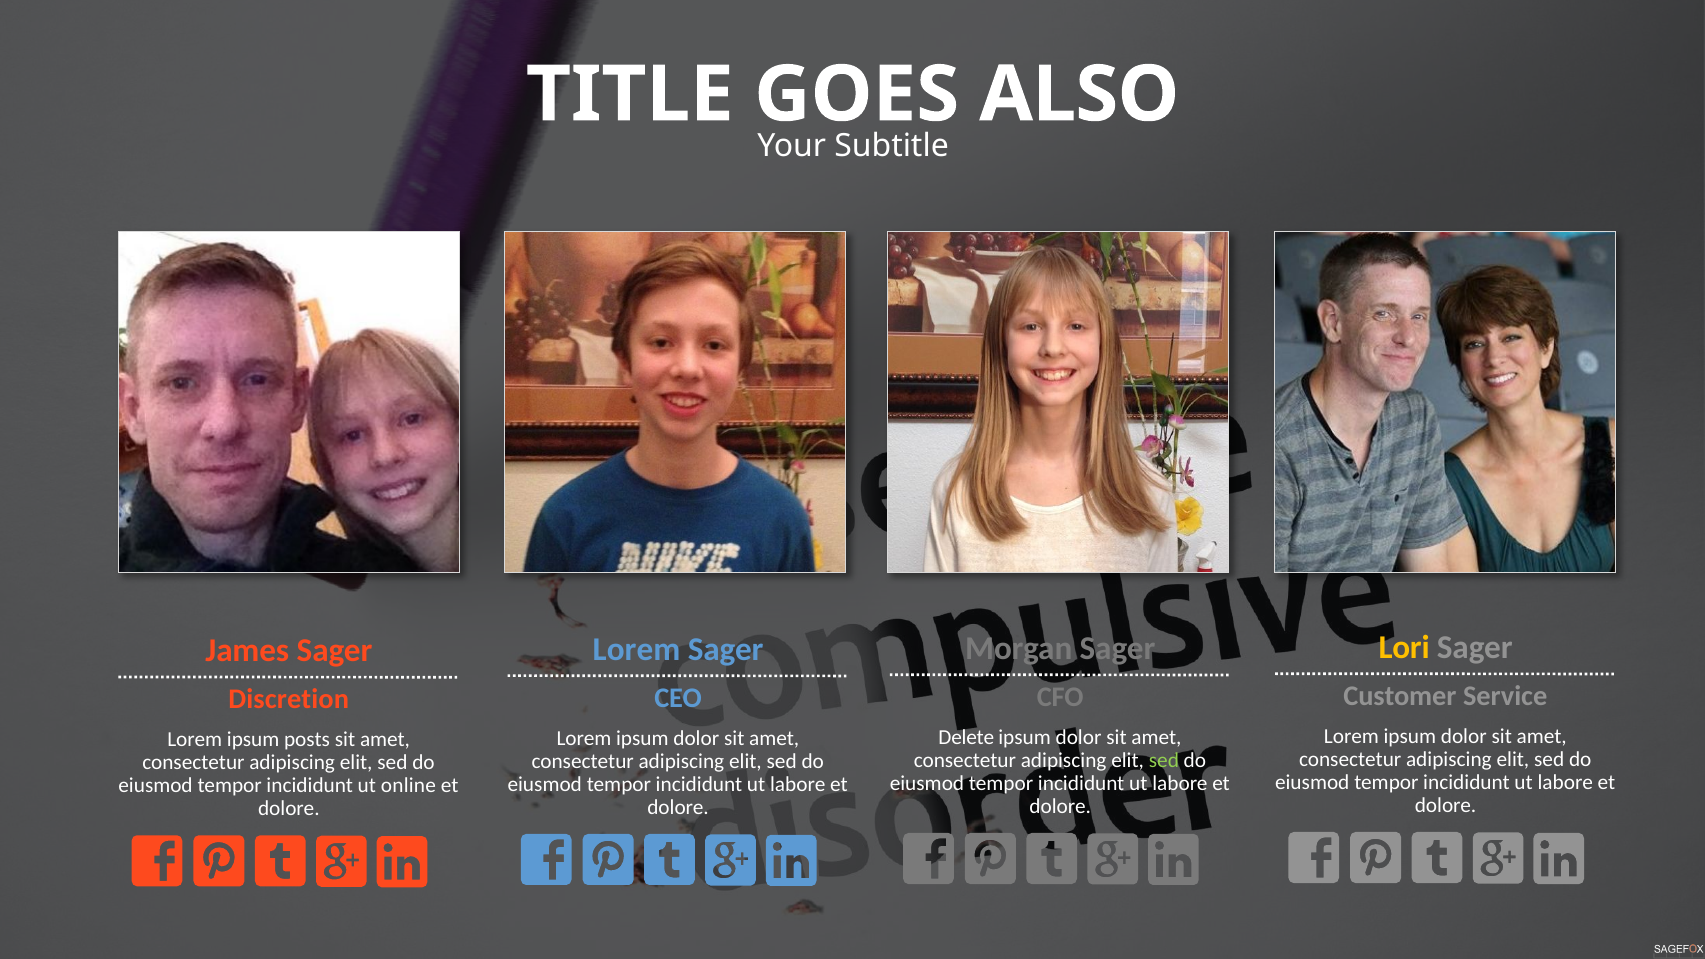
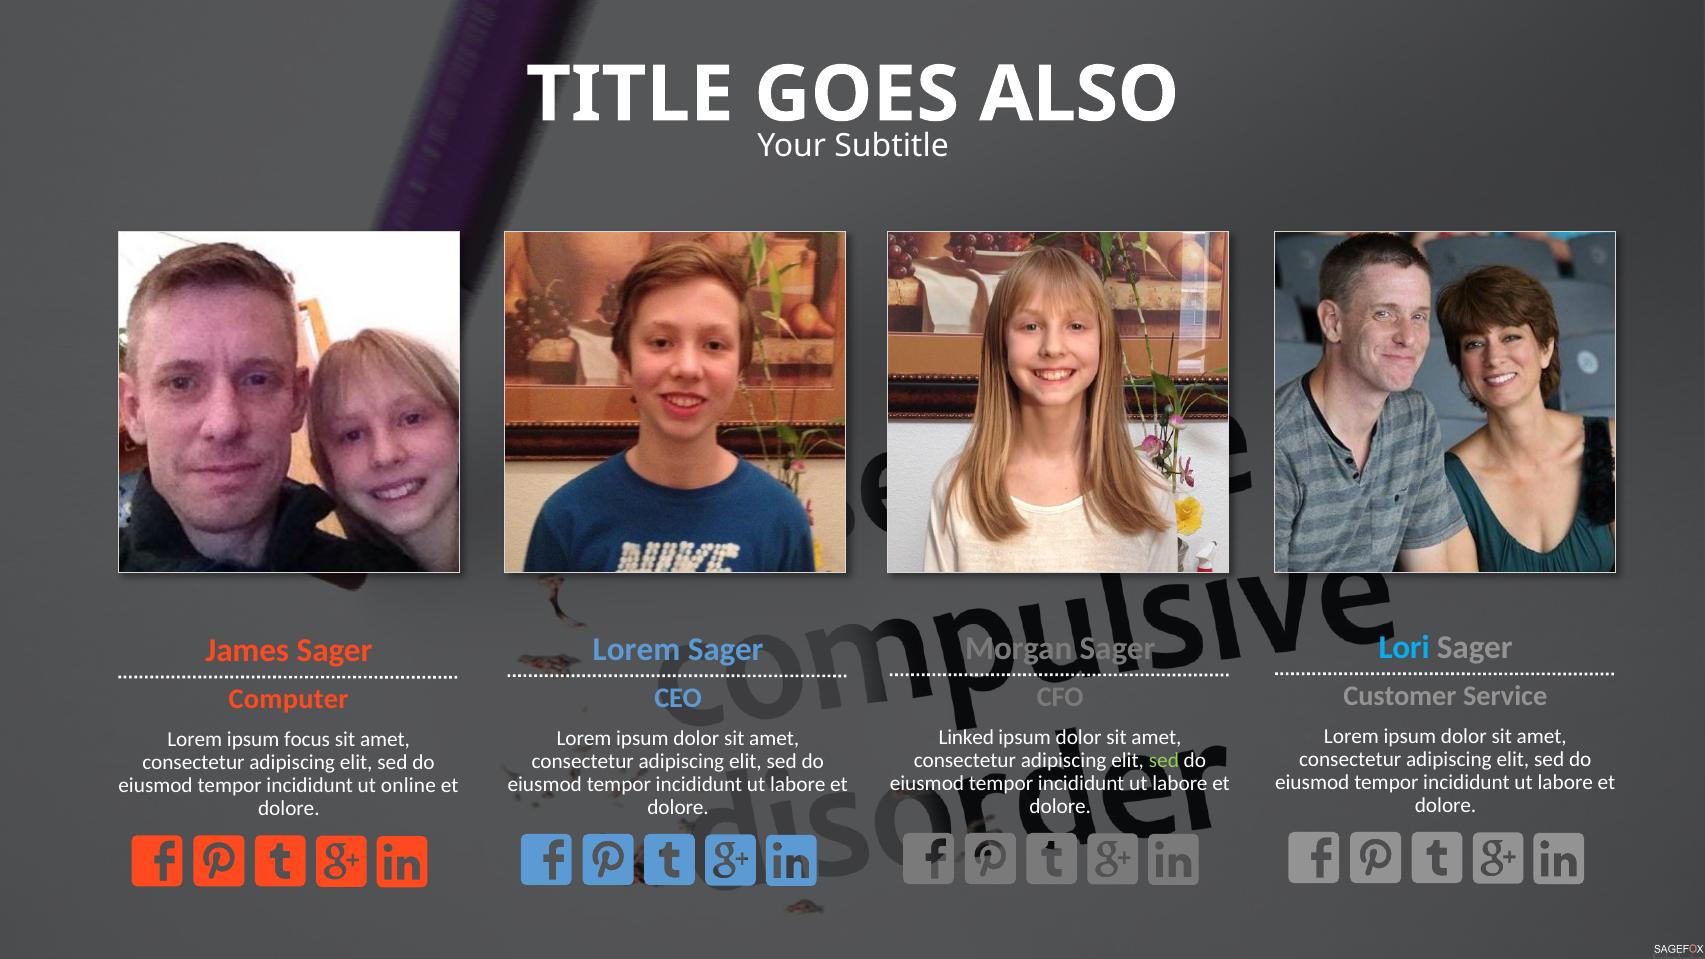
Lori colour: yellow -> light blue
Discretion: Discretion -> Computer
Delete: Delete -> Linked
posts: posts -> focus
